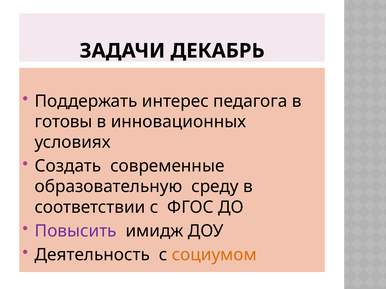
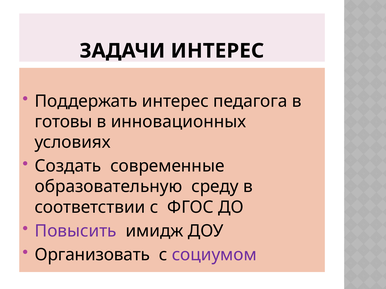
ЗАДАЧИ ДЕКАБРЬ: ДЕКАБРЬ -> ИНТЕРЕС
Деятельность: Деятельность -> Организовать
социумом colour: orange -> purple
